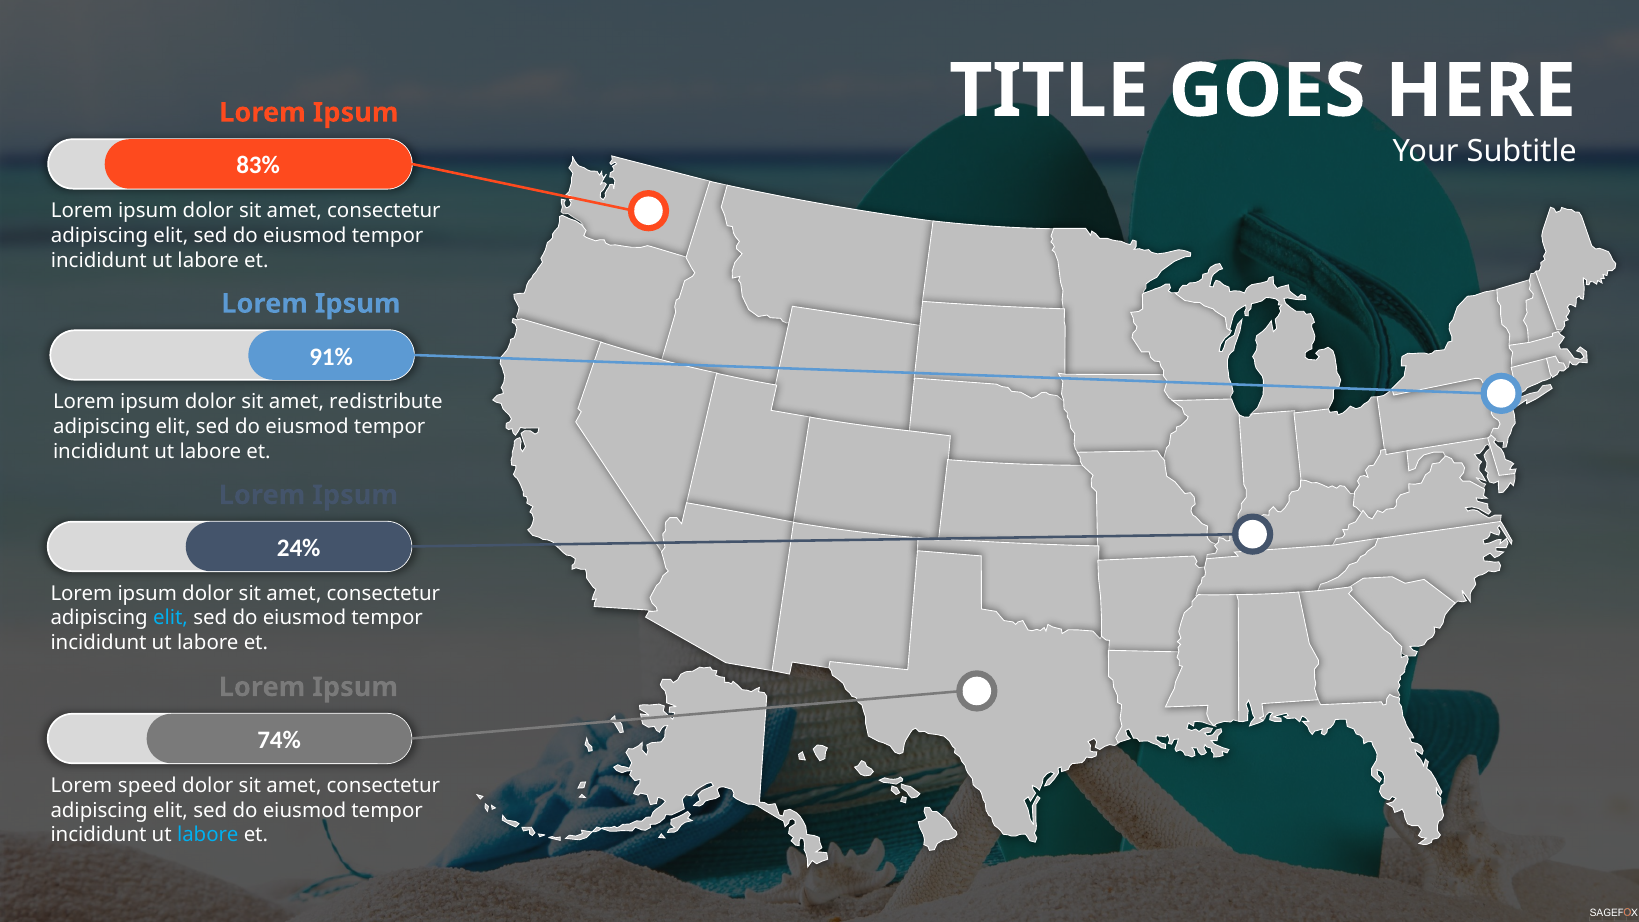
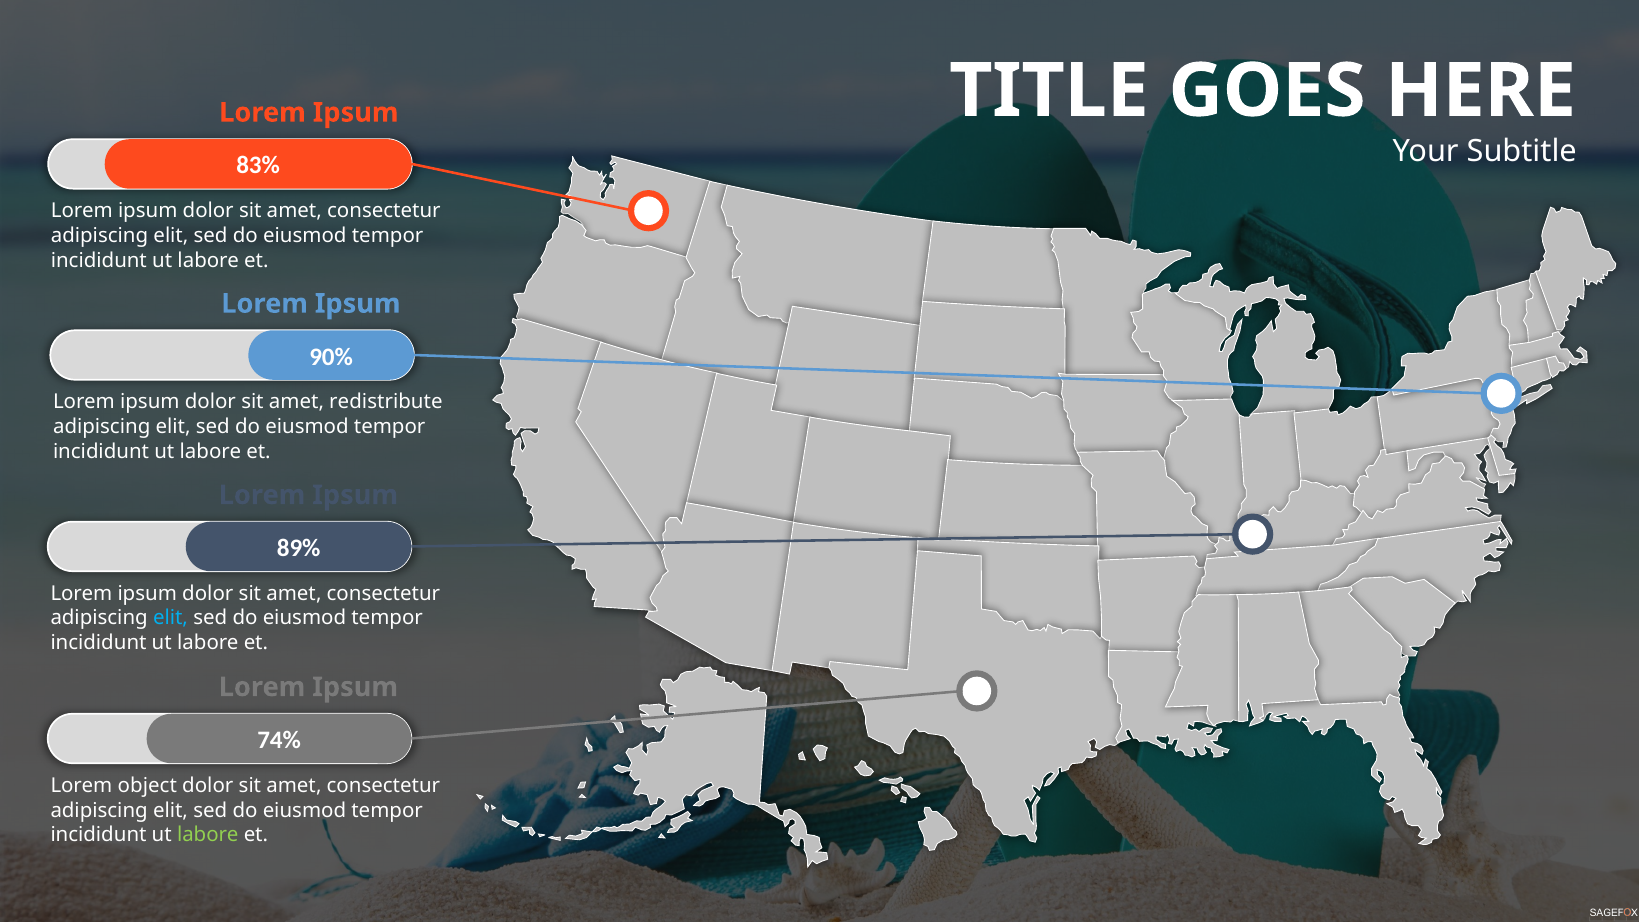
91%: 91% -> 90%
24%: 24% -> 89%
speed: speed -> object
labore at (208, 835) colour: light blue -> light green
